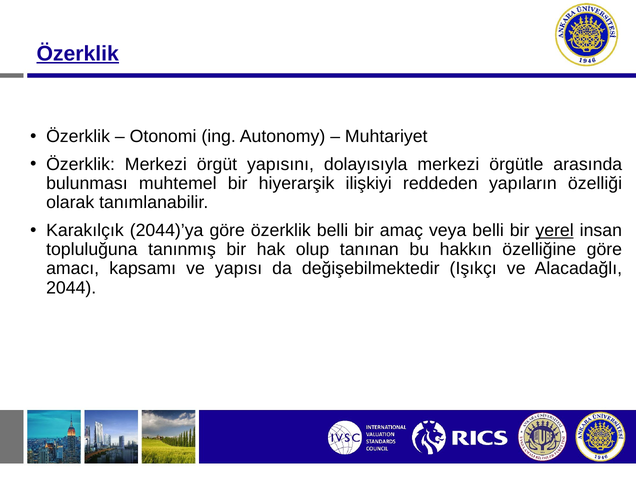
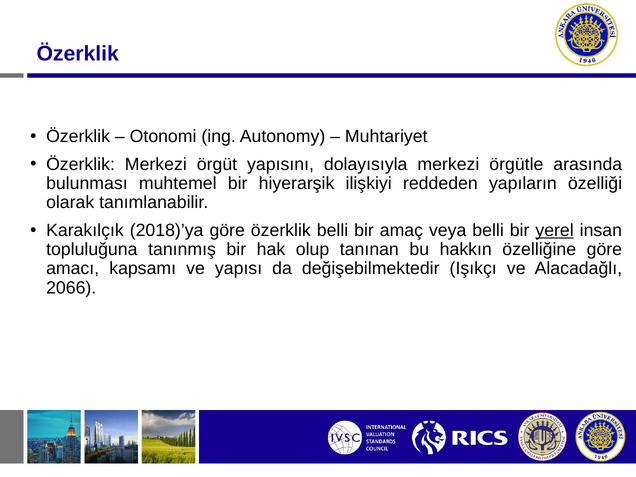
Özerklik at (78, 54) underline: present -> none
2044)’ya: 2044)’ya -> 2018)’ya
2044: 2044 -> 2066
